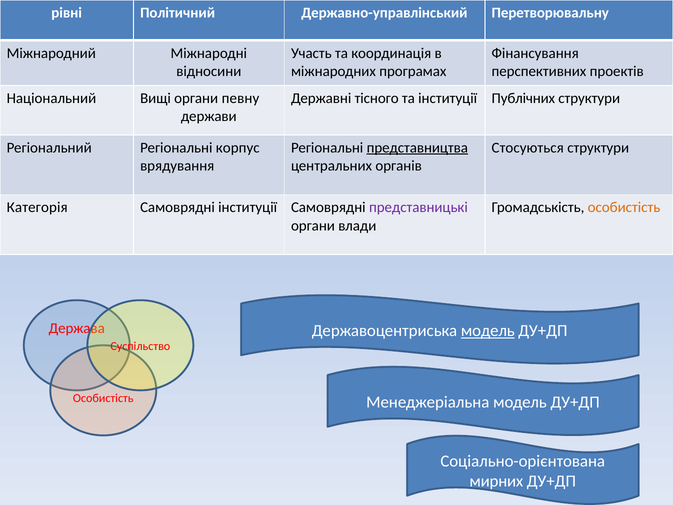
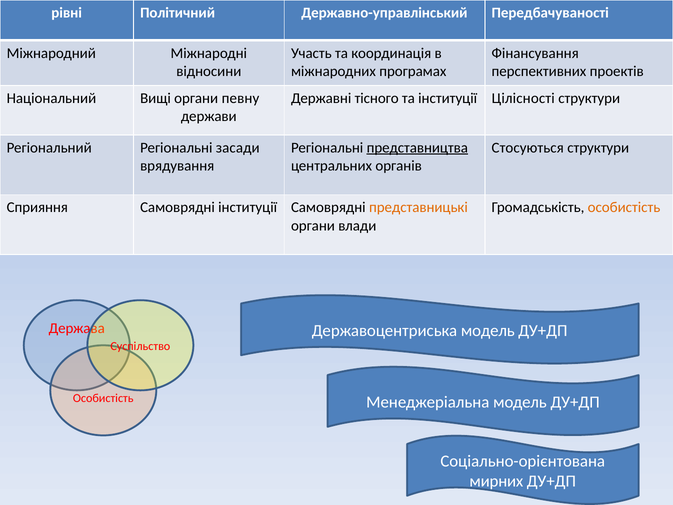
Перетворювальну: Перетворювальну -> Передбачуваності
Публічних: Публічних -> Цілісності
корпус: корпус -> засади
Категорія: Категорія -> Сприяння
представницькі colour: purple -> orange
модель at (488, 330) underline: present -> none
